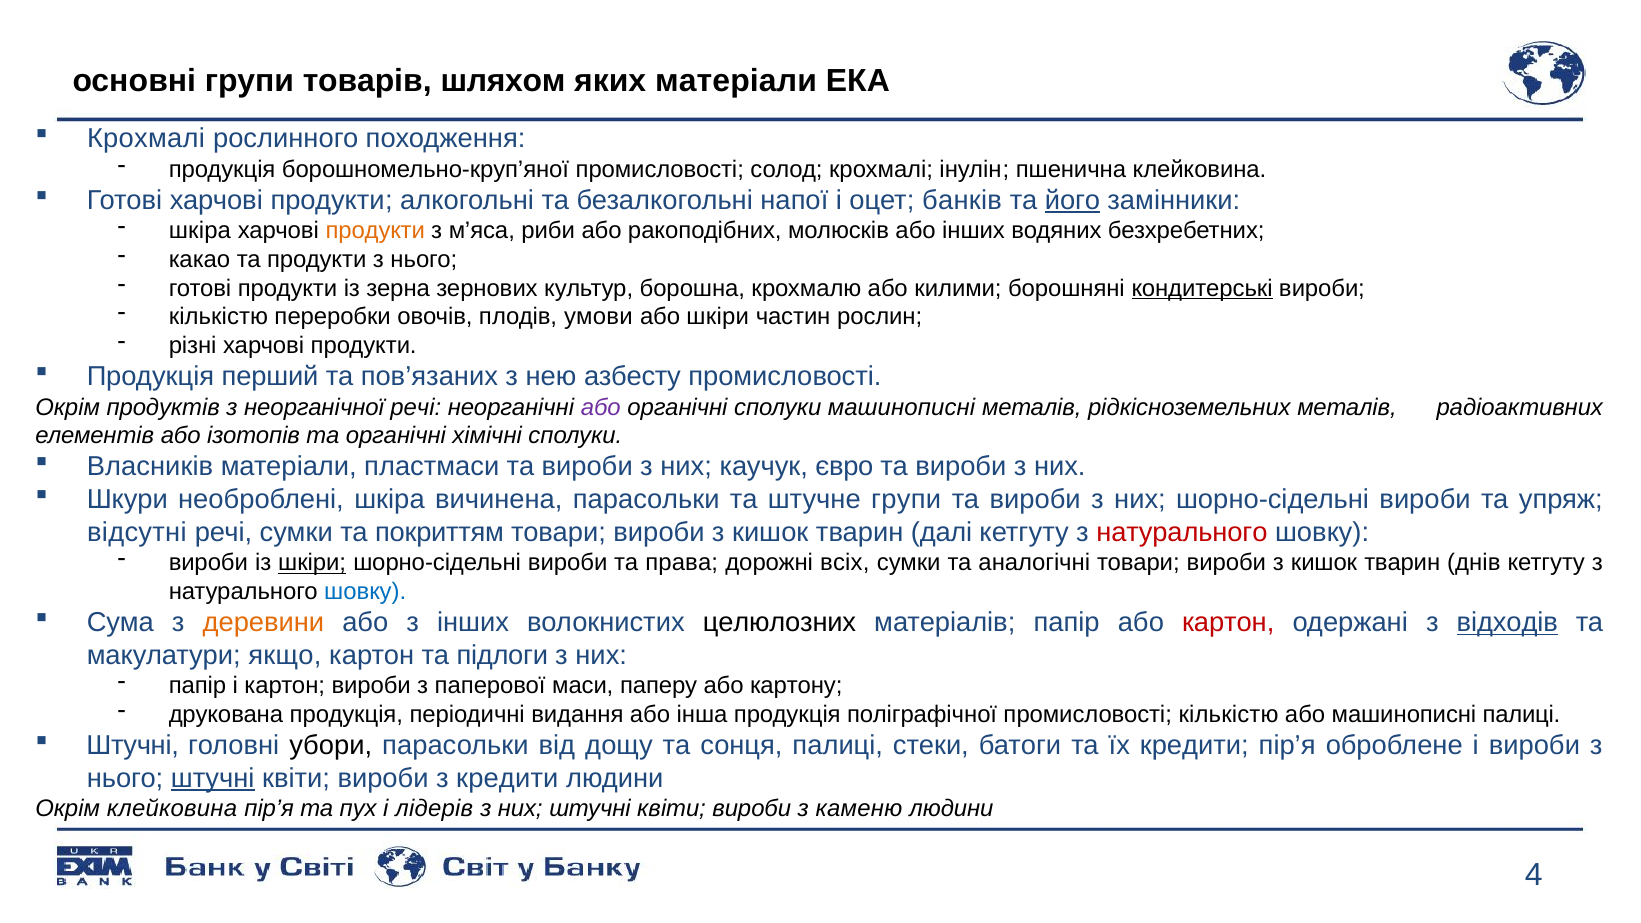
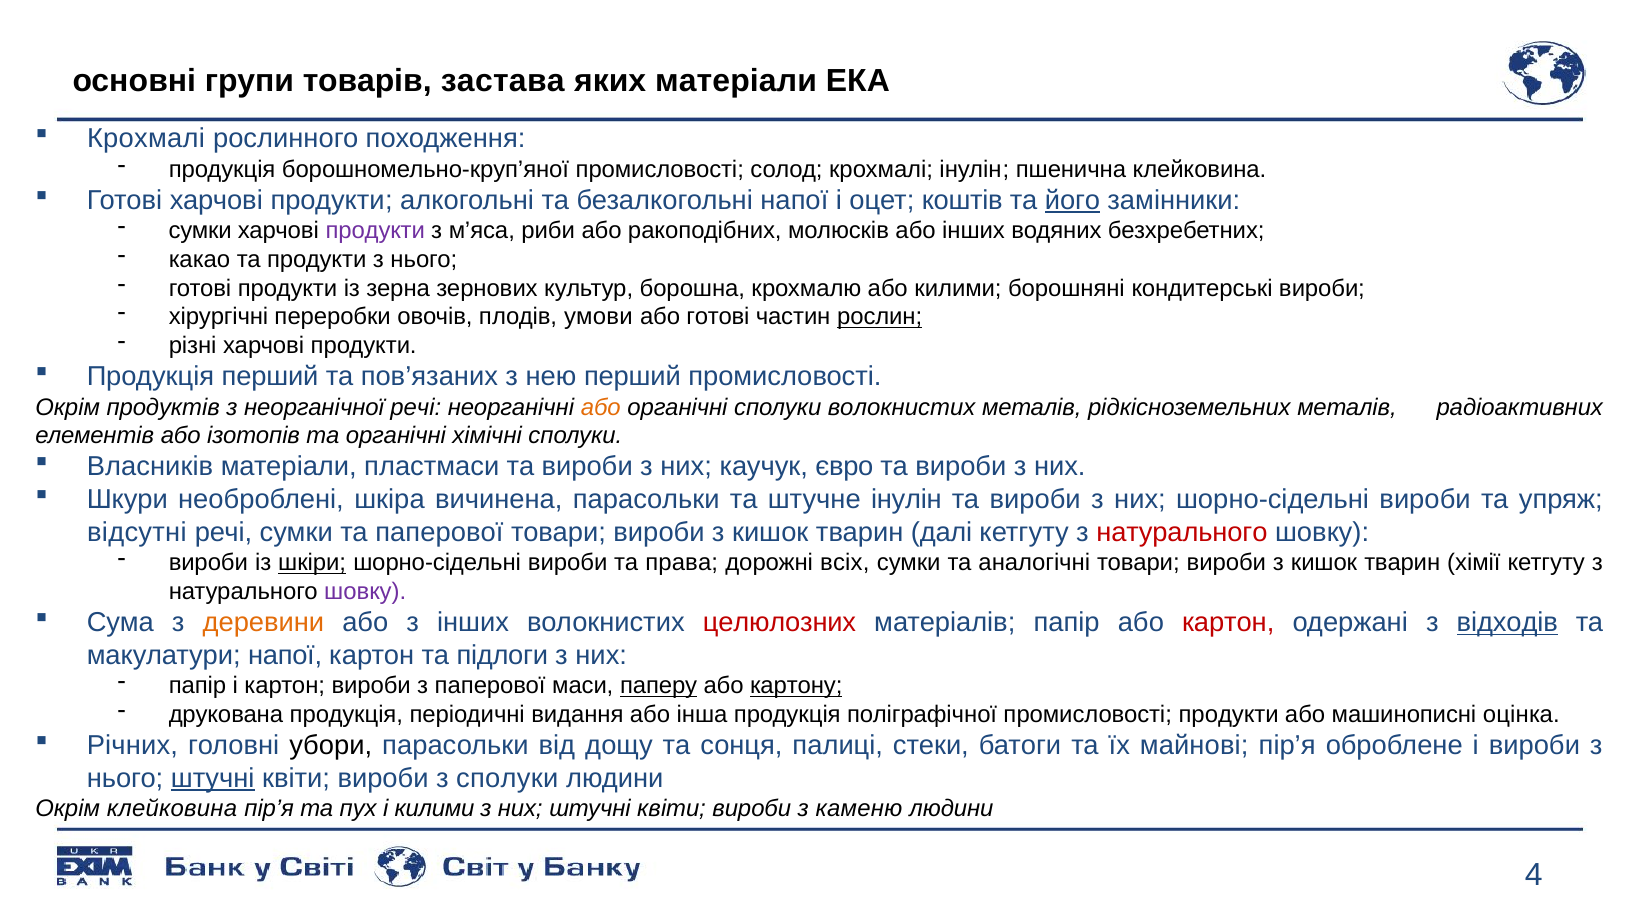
шляхом: шляхом -> застава
банків: банків -> коштів
шкіра at (200, 231): шкіра -> сумки
продукти at (375, 231) colour: orange -> purple
кондитерські underline: present -> none
кількістю at (218, 317): кількістю -> хірургічні
або шкіри: шкіри -> готові
рослин underline: none -> present
нею азбесту: азбесту -> перший
або at (601, 407) colour: purple -> orange
сполуки машинописні: машинописні -> волокнистих
штучне групи: групи -> інулін
та покриттям: покриттям -> паперової
днів: днів -> хімії
шовку at (365, 592) colour: blue -> purple
целюлозних colour: black -> red
макулатури якщо: якщо -> напої
паперу underline: none -> present
картону underline: none -> present
промисловості кількістю: кількістю -> продукти
машинописні палиці: палиці -> оцінка
Штучні at (133, 746): Штучні -> Річних
їх кредити: кредити -> майнові
з кредити: кредити -> сполуки
і лідерів: лідерів -> килими
